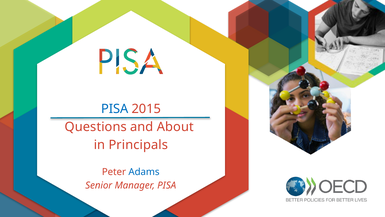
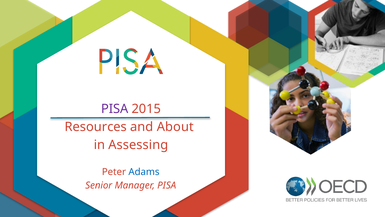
PISA at (115, 109) colour: blue -> purple
Questions: Questions -> Resources
Principals: Principals -> Assessing
